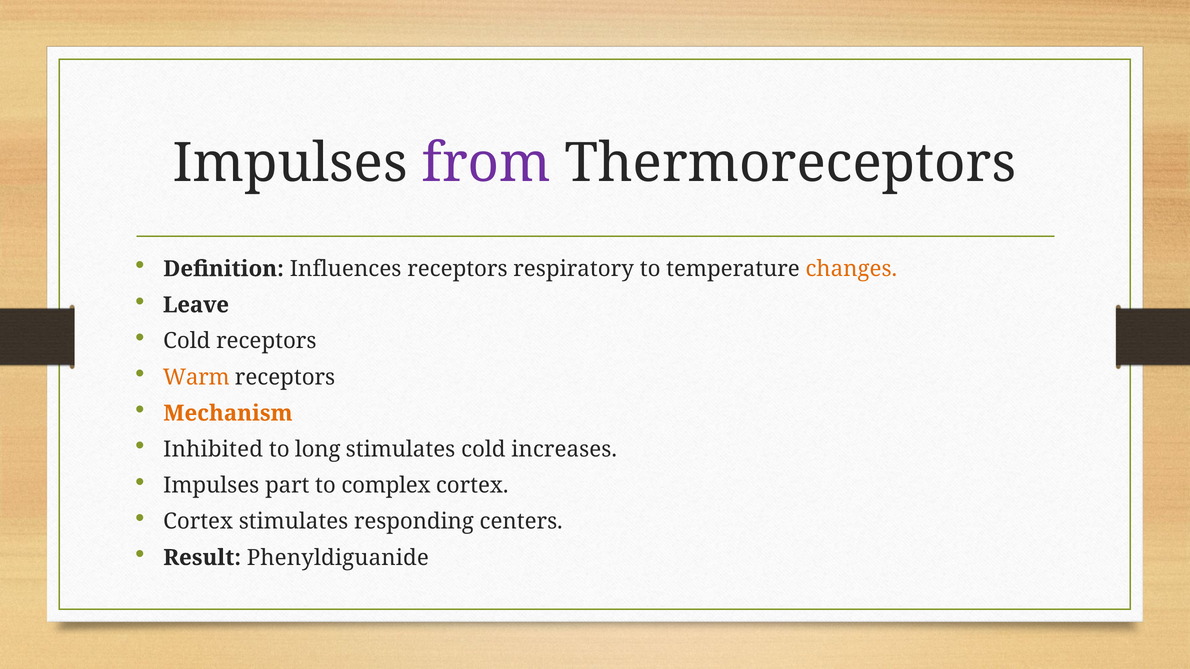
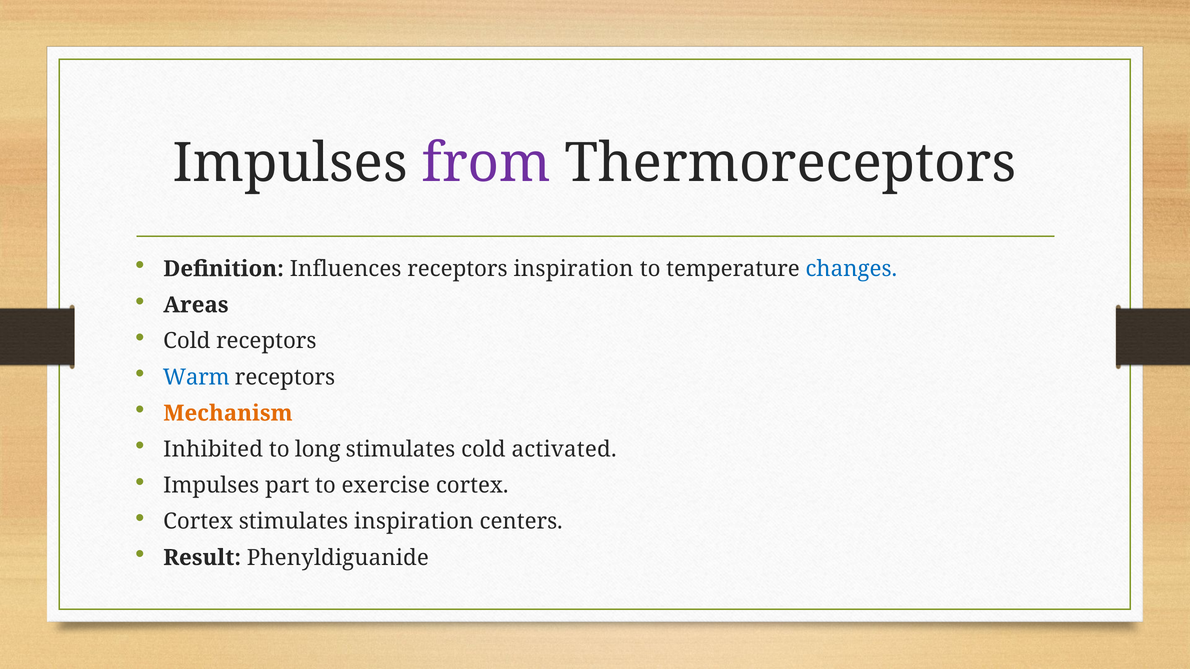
receptors respiratory: respiratory -> inspiration
changes colour: orange -> blue
Leave: Leave -> Areas
Warm colour: orange -> blue
increases: increases -> activated
complex: complex -> exercise
stimulates responding: responding -> inspiration
